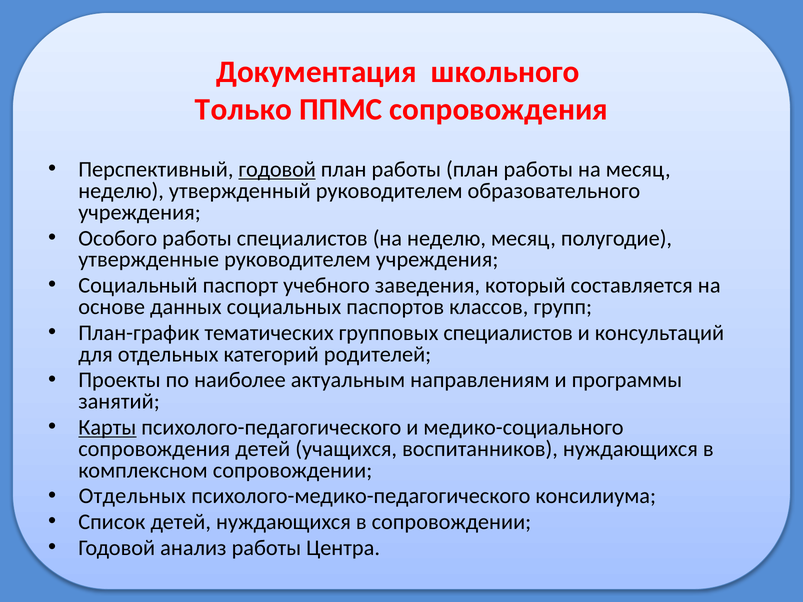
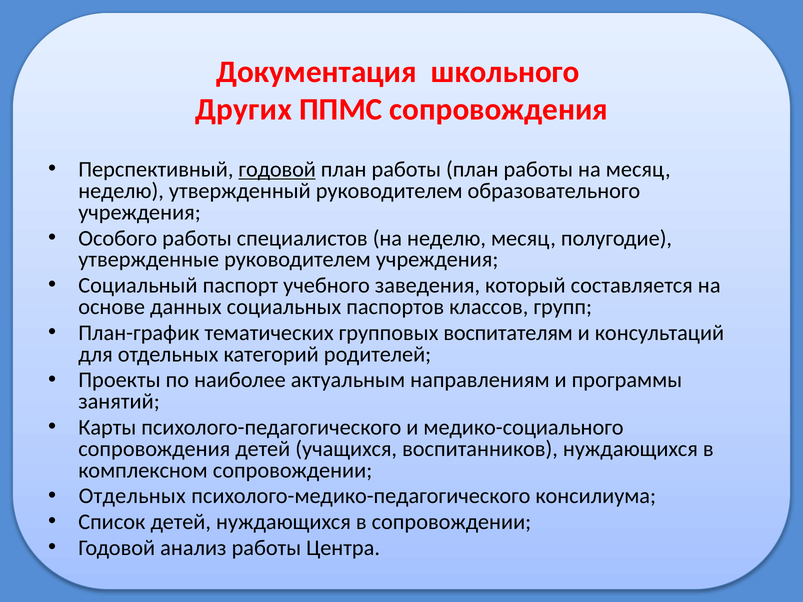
Только: Только -> Других
групповых специалистов: специалистов -> воспитателям
Карты underline: present -> none
